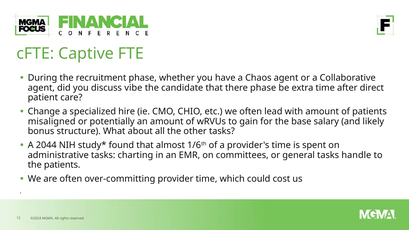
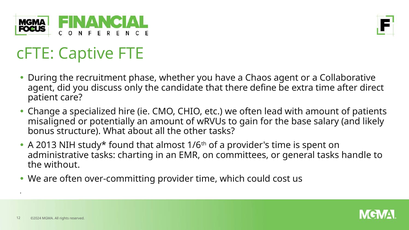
vibe: vibe -> only
there phase: phase -> define
2044: 2044 -> 2013
the patients: patients -> without
